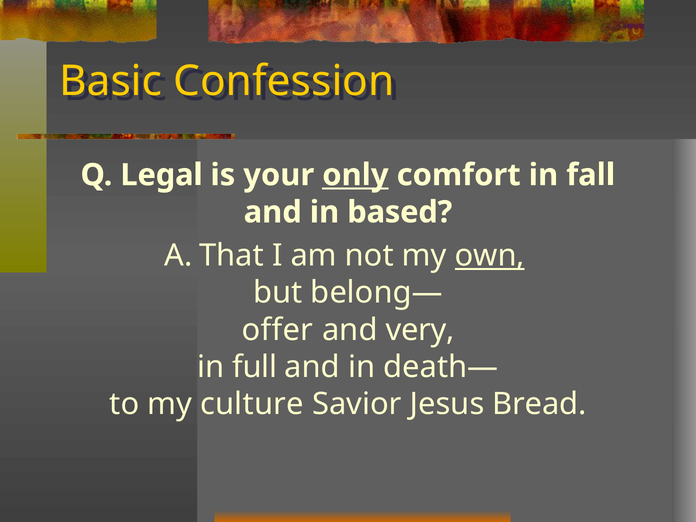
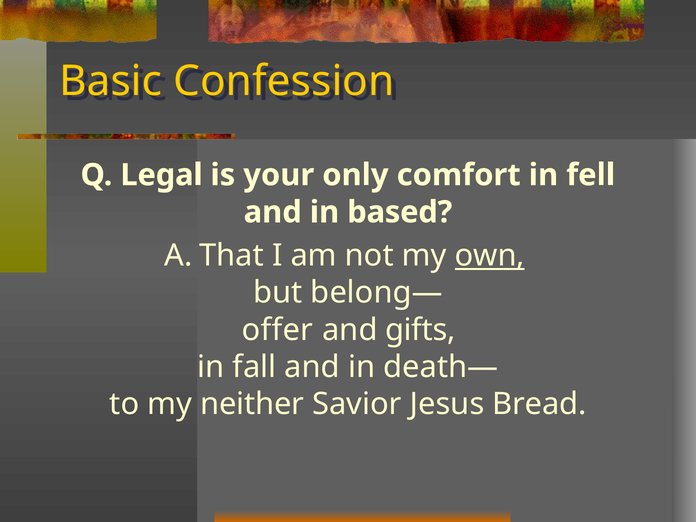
only underline: present -> none
fall: fall -> fell
very: very -> gifts
full: full -> fall
culture: culture -> neither
